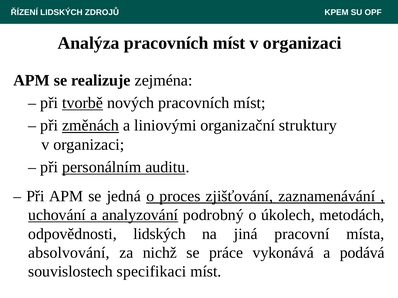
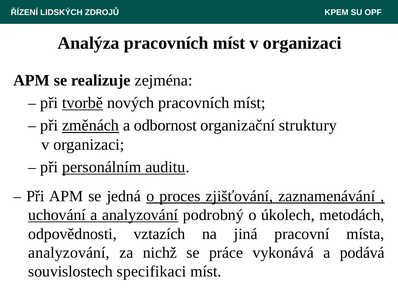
liniovými: liniovými -> odbornost
odpovědnosti lidských: lidských -> vztazích
absolvování at (69, 253): absolvování -> analyzování
